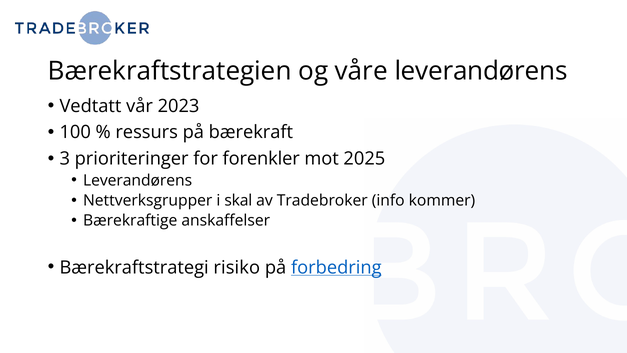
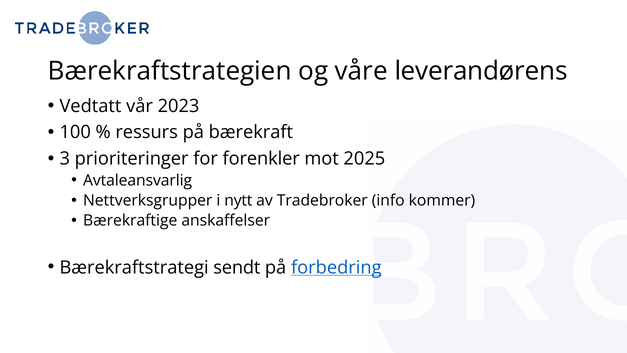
Leverandørens at (138, 180): Leverandørens -> Avtaleansvarlig
skal: skal -> nytt
risiko: risiko -> sendt
